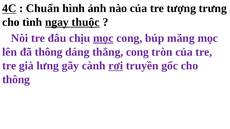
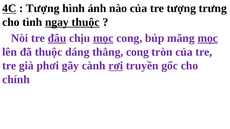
Chuẩn at (43, 8): Chuẩn -> Tượng
đâu underline: none -> present
mọc at (208, 38) underline: none -> present
đã thông: thông -> thuộc
lưng: lưng -> phơi
thông at (16, 80): thông -> chính
